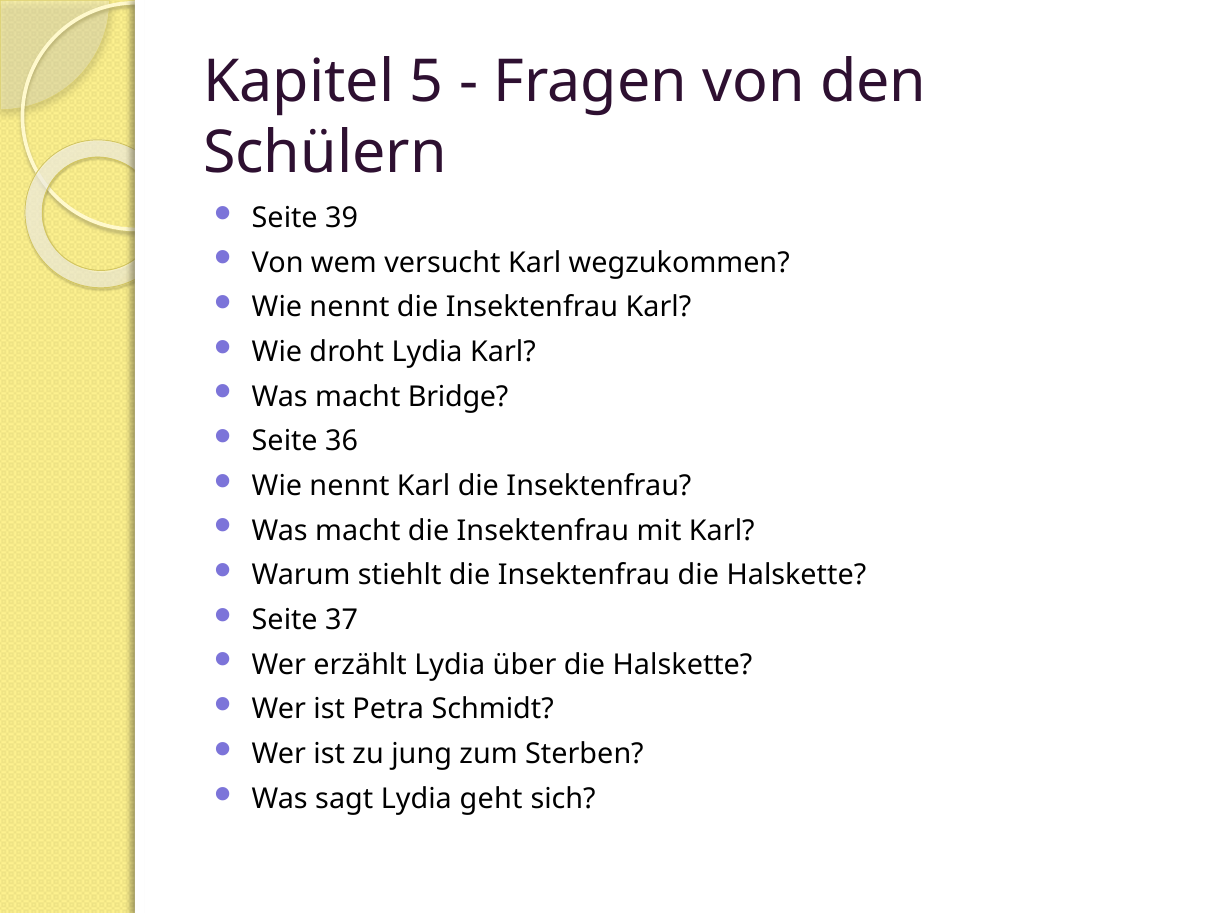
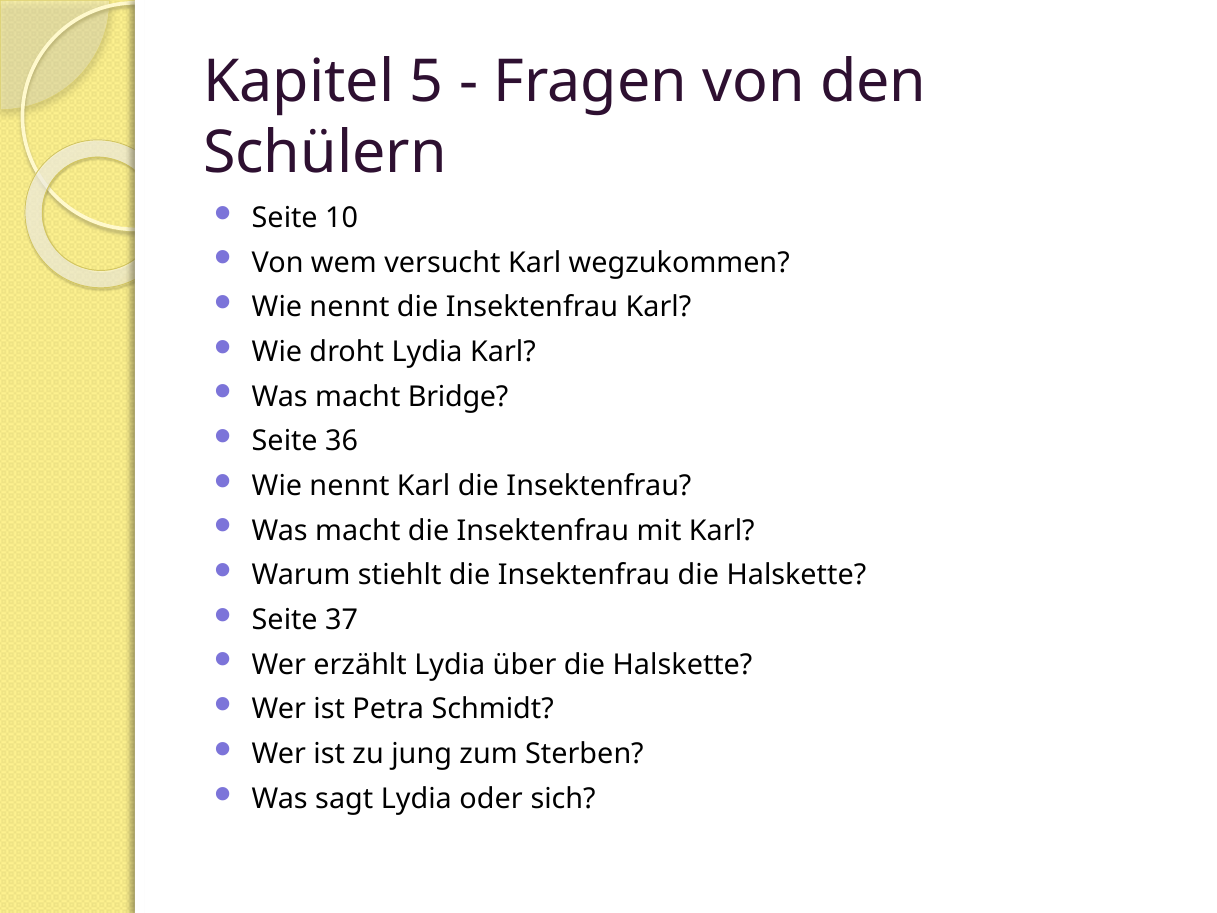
39: 39 -> 10
geht: geht -> oder
